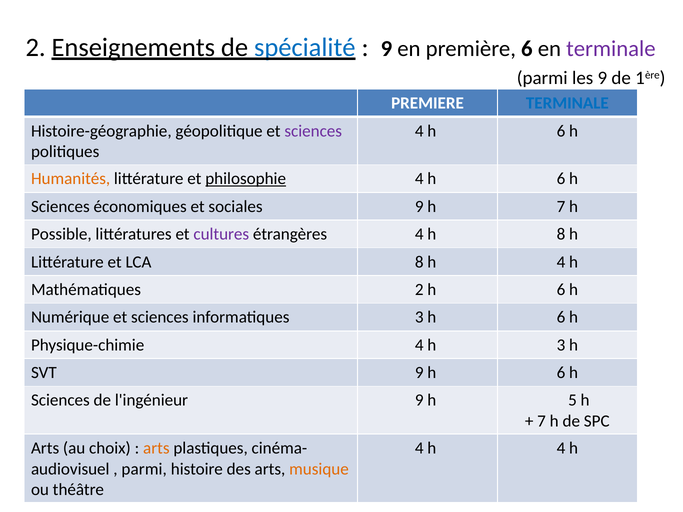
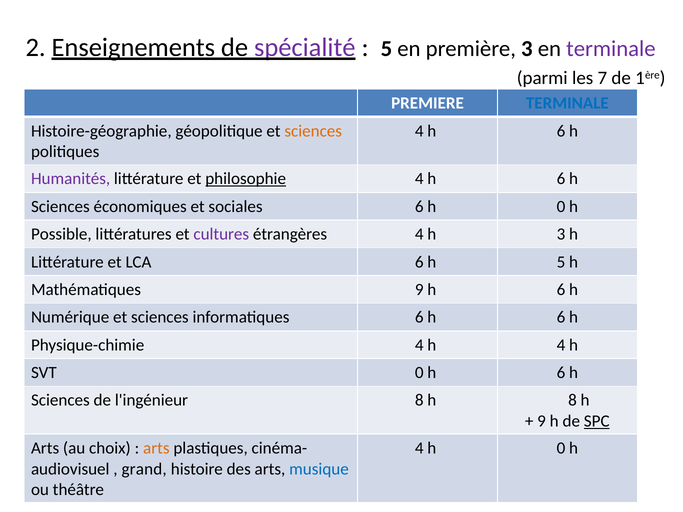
spécialité colour: blue -> purple
9 at (386, 49): 9 -> 5
première 6: 6 -> 3
les 9: 9 -> 7
sciences at (313, 131) colour: purple -> orange
Humanités colour: orange -> purple
sociales 9: 9 -> 6
7 at (561, 207): 7 -> 0
h 8: 8 -> 3
LCA 8: 8 -> 6
4 at (561, 262): 4 -> 5
Mathématiques 2: 2 -> 9
informatiques 3: 3 -> 6
h 3: 3 -> 4
SVT 9: 9 -> 0
l'ingénieur 9: 9 -> 8
h 5: 5 -> 8
7 at (542, 421): 7 -> 9
SPC underline: none -> present
4 h 4: 4 -> 0
parmi at (144, 469): parmi -> grand
musique colour: orange -> blue
